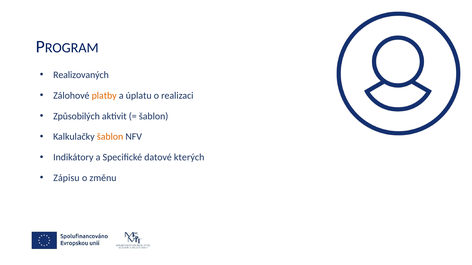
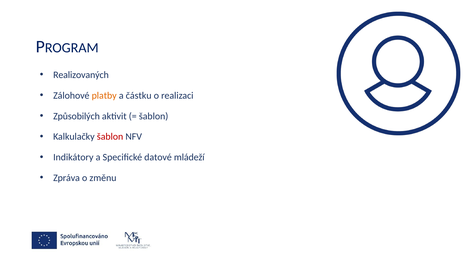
úplatu: úplatu -> částku
šablon at (110, 137) colour: orange -> red
kterých: kterých -> mládeží
Zápisu: Zápisu -> Zpráva
